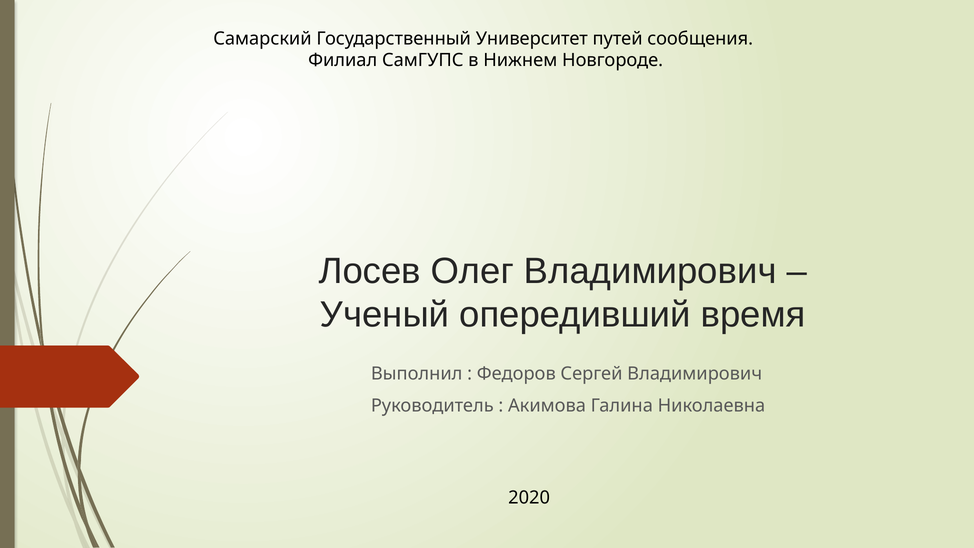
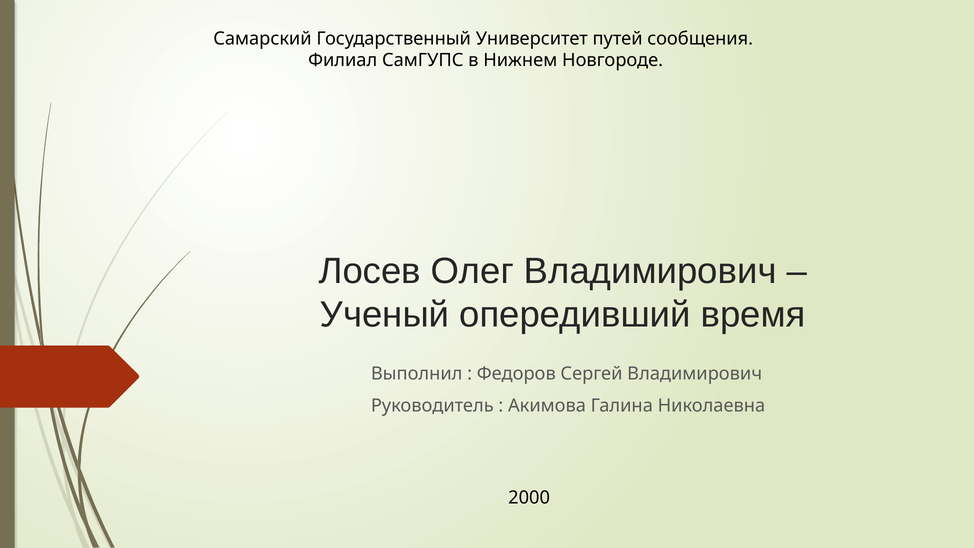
2020: 2020 -> 2000
